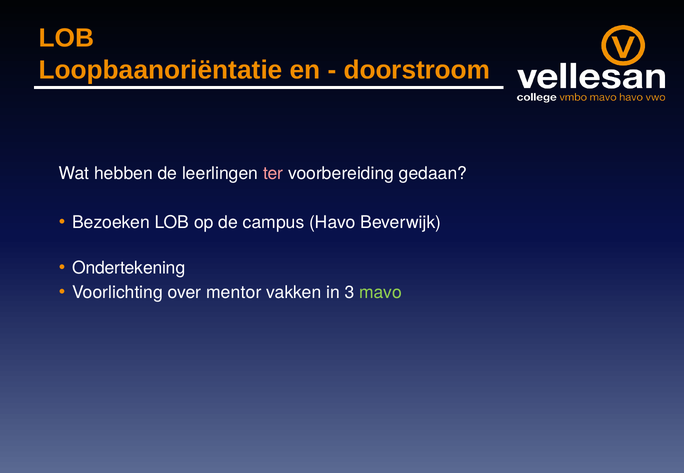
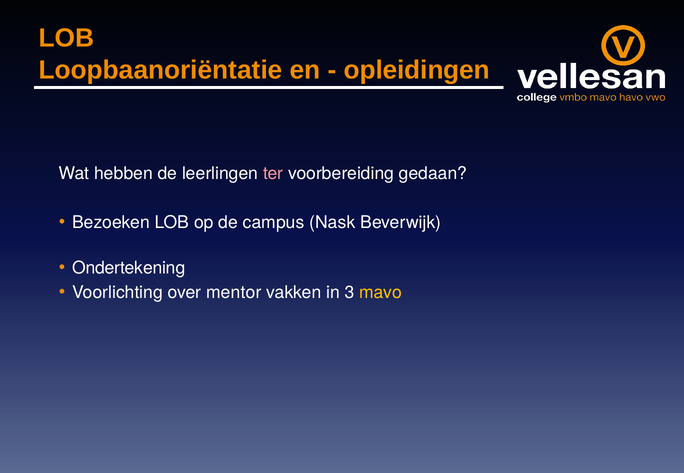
doorstroom: doorstroom -> opleidingen
Havo: Havo -> Nask
mavo colour: light green -> yellow
